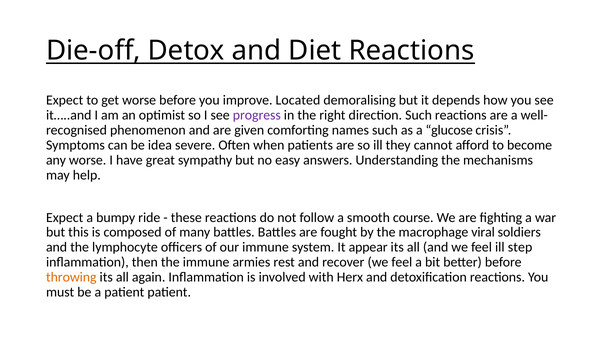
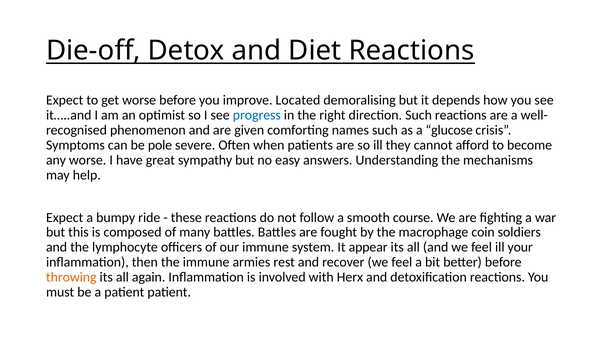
progress colour: purple -> blue
idea: idea -> pole
viral: viral -> coin
step: step -> your
